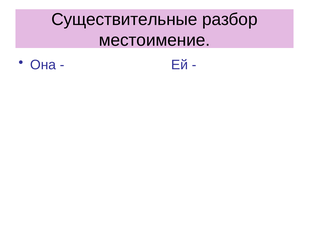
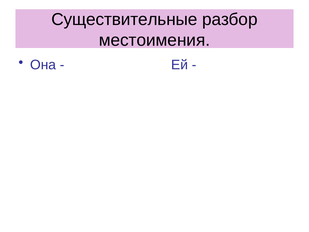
местоимение: местоимение -> местоимения
